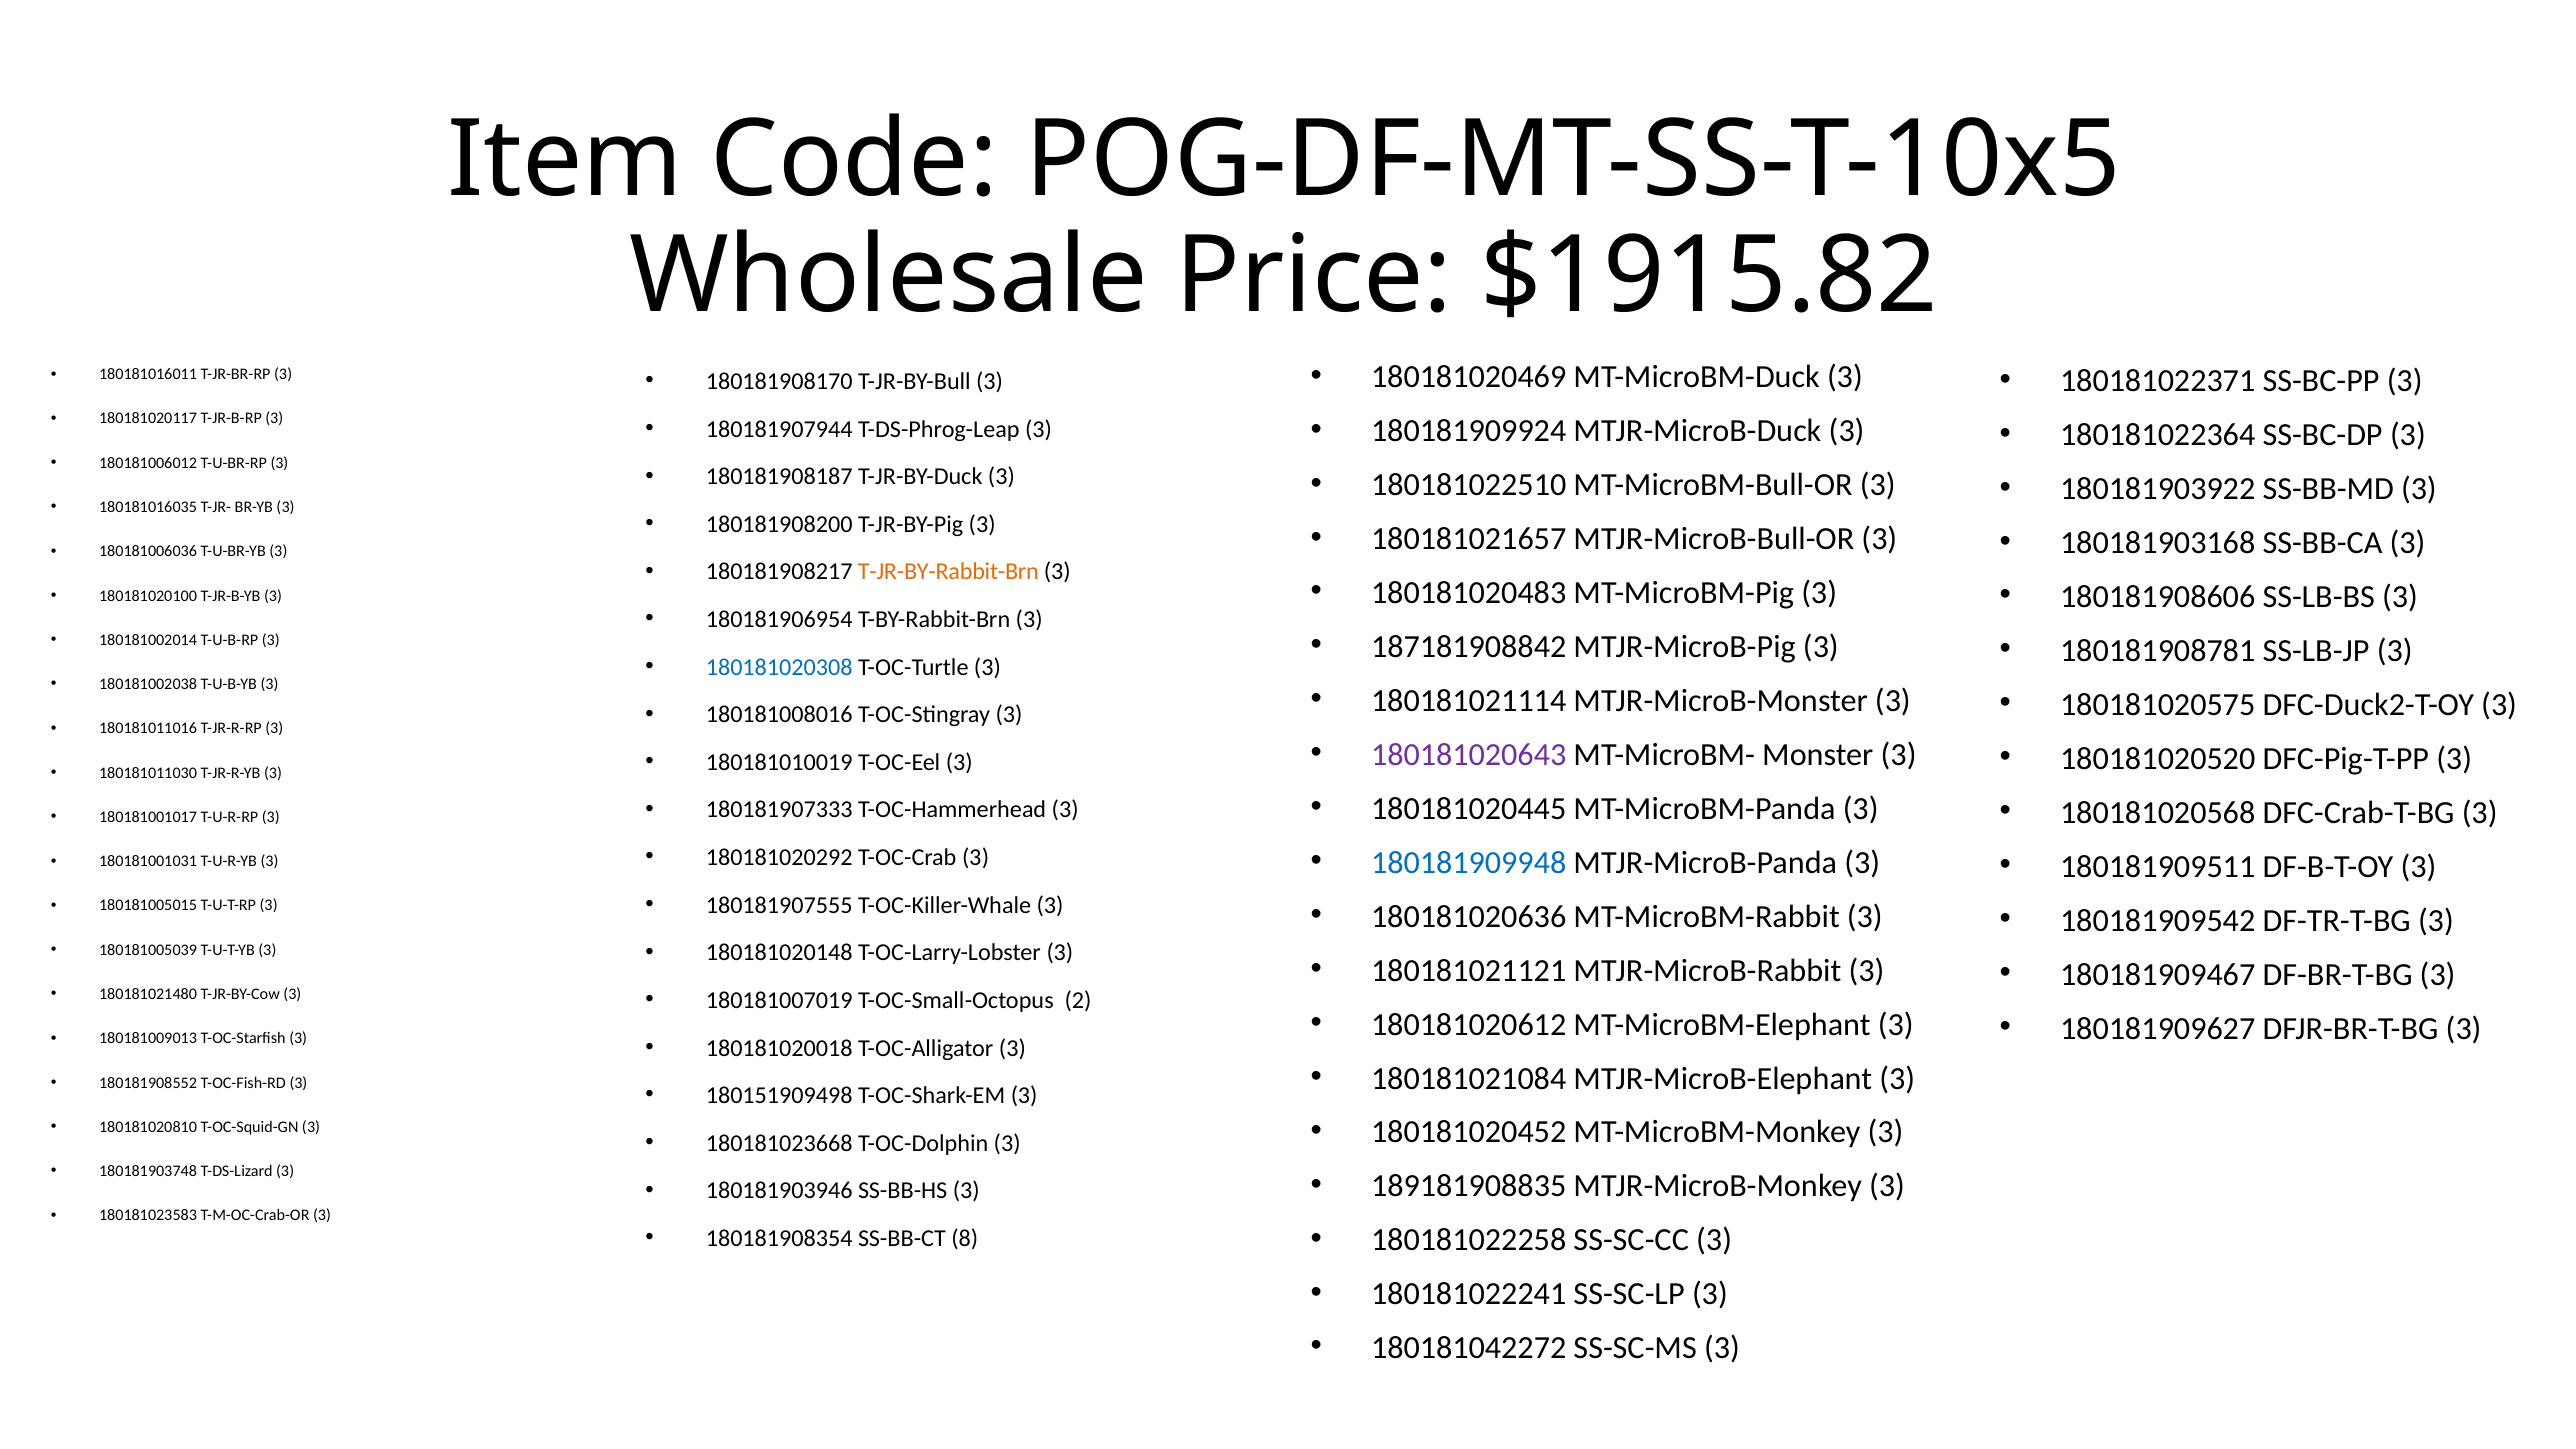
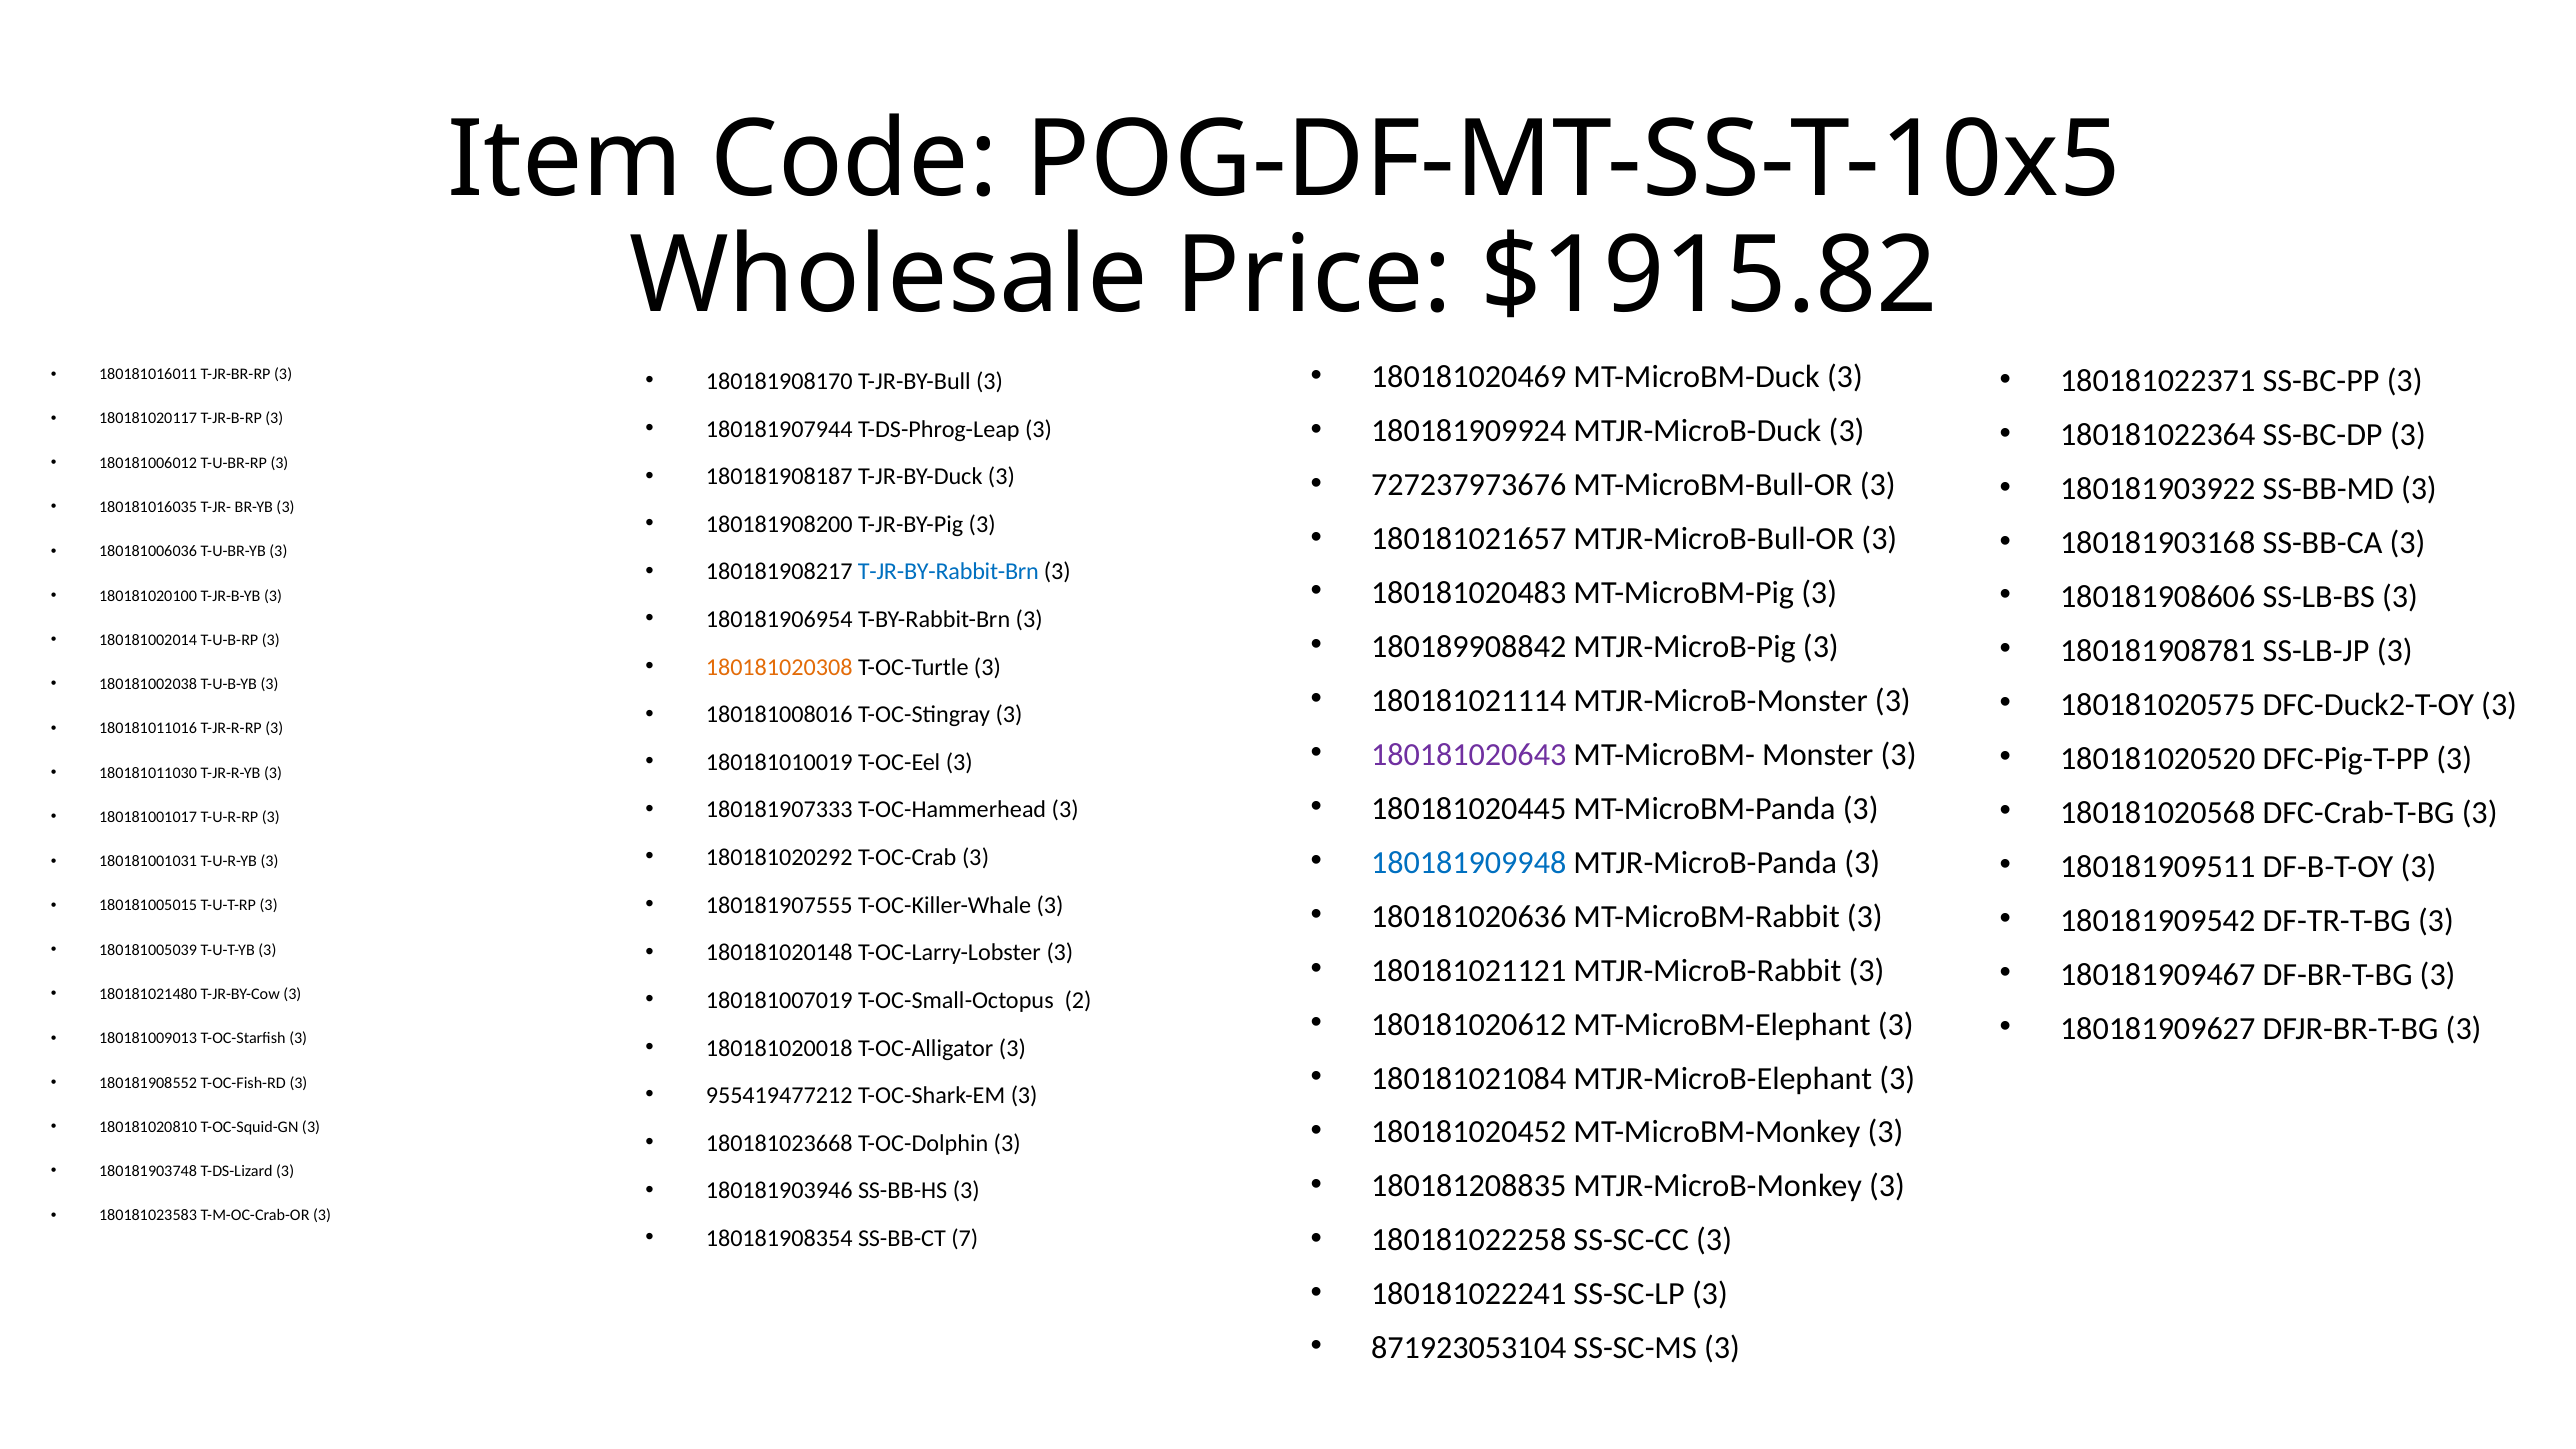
180181022510: 180181022510 -> 727237973676
T-JR-BY-Rabbit-Brn colour: orange -> blue
187181908842: 187181908842 -> 180189908842
180181020308 colour: blue -> orange
180151909498: 180151909498 -> 955419477212
189181908835: 189181908835 -> 180181208835
8: 8 -> 7
180181042272: 180181042272 -> 871923053104
